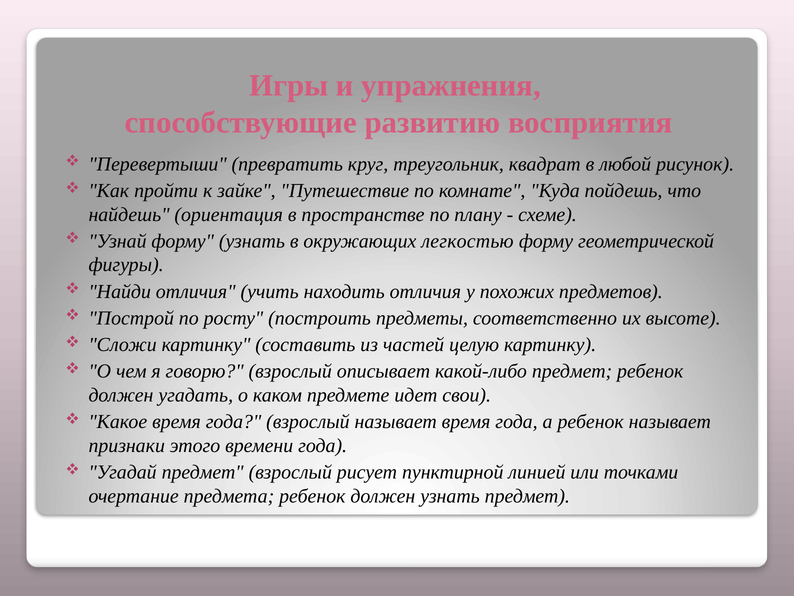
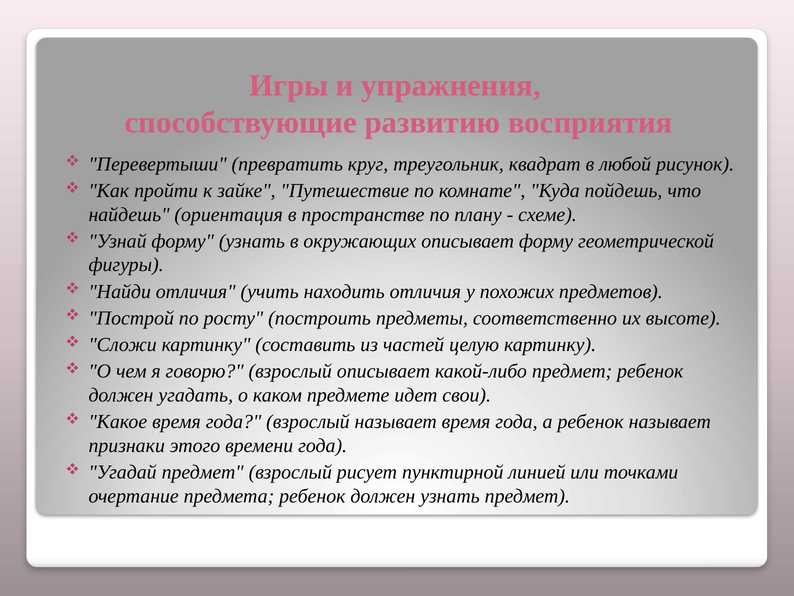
окружающих легкостью: легкостью -> описывает
